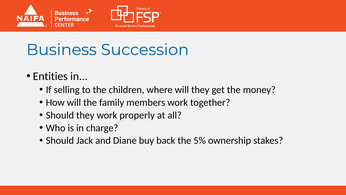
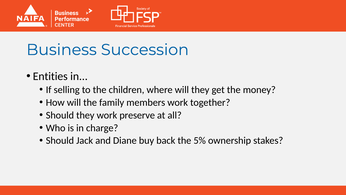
properly: properly -> preserve
